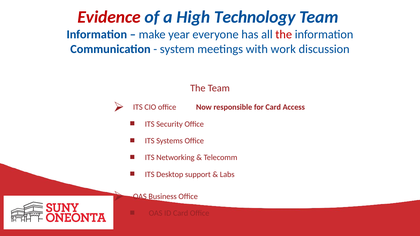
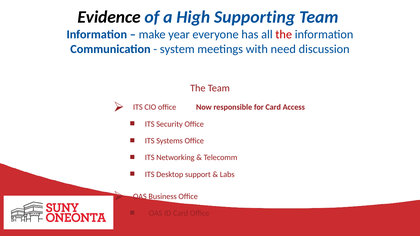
Evidence colour: red -> black
Technology: Technology -> Supporting
work: work -> need
